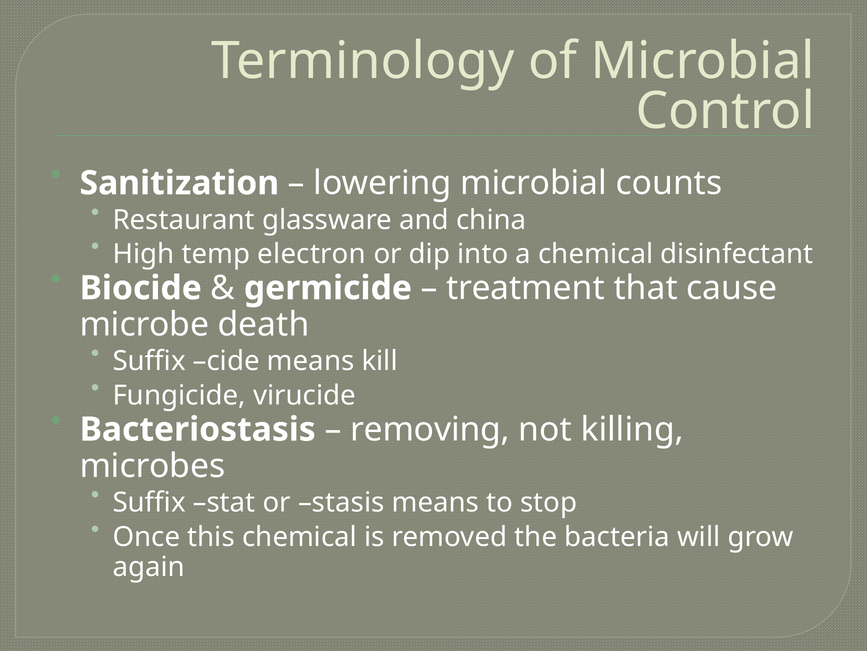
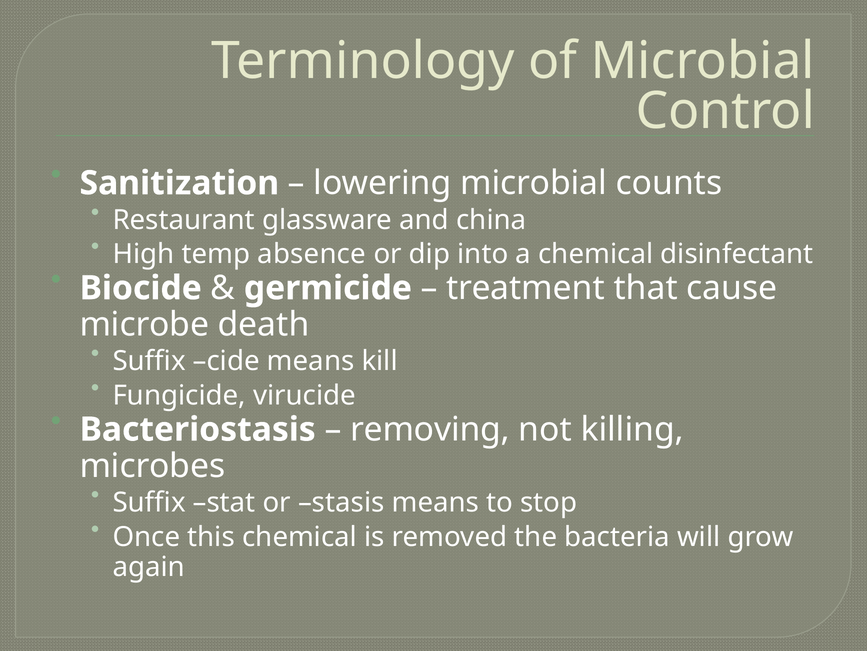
electron: electron -> absence
